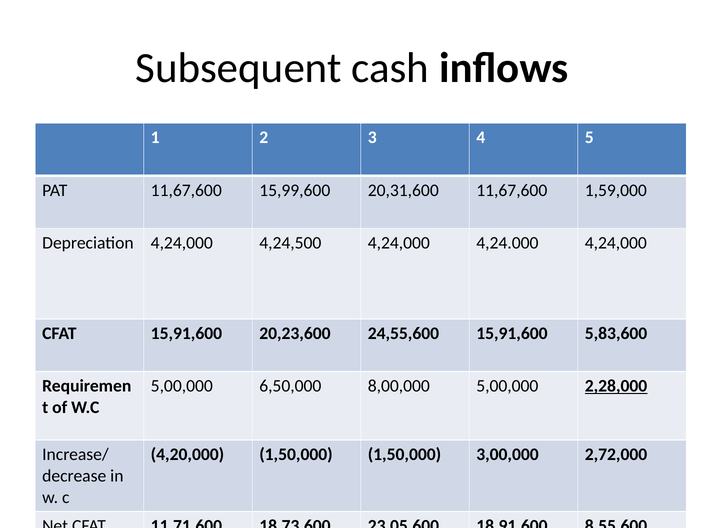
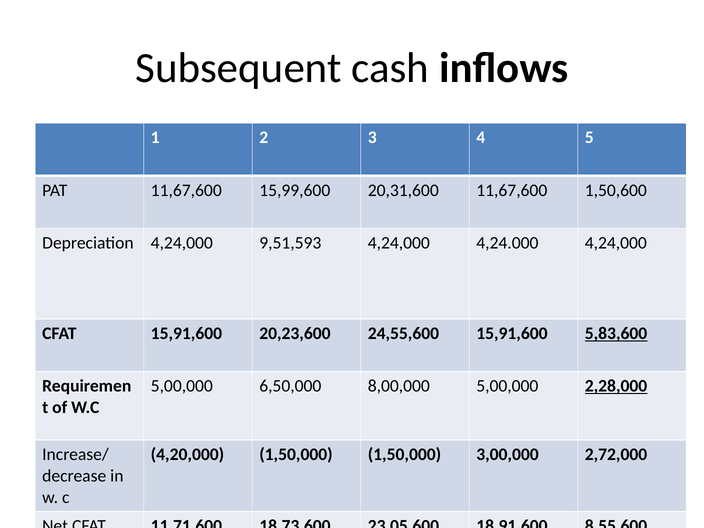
1,59,000: 1,59,000 -> 1,50,600
4,24,500: 4,24,500 -> 9,51,593
5,83,600 underline: none -> present
